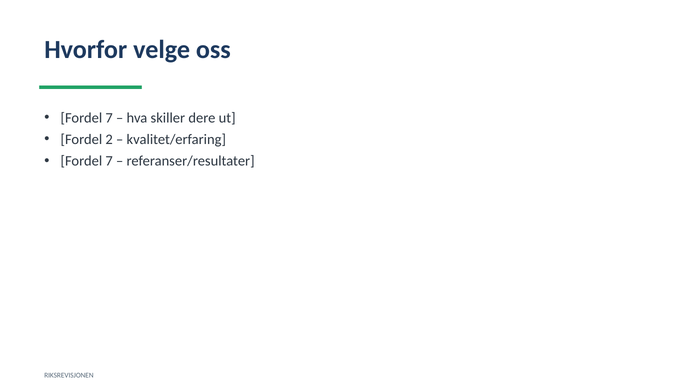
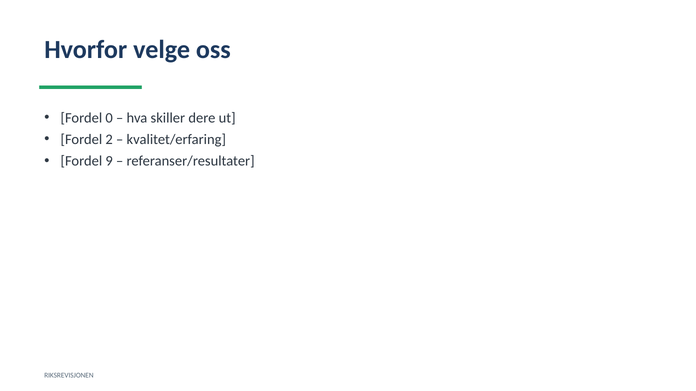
7 at (109, 118): 7 -> 0
7 at (109, 161): 7 -> 9
